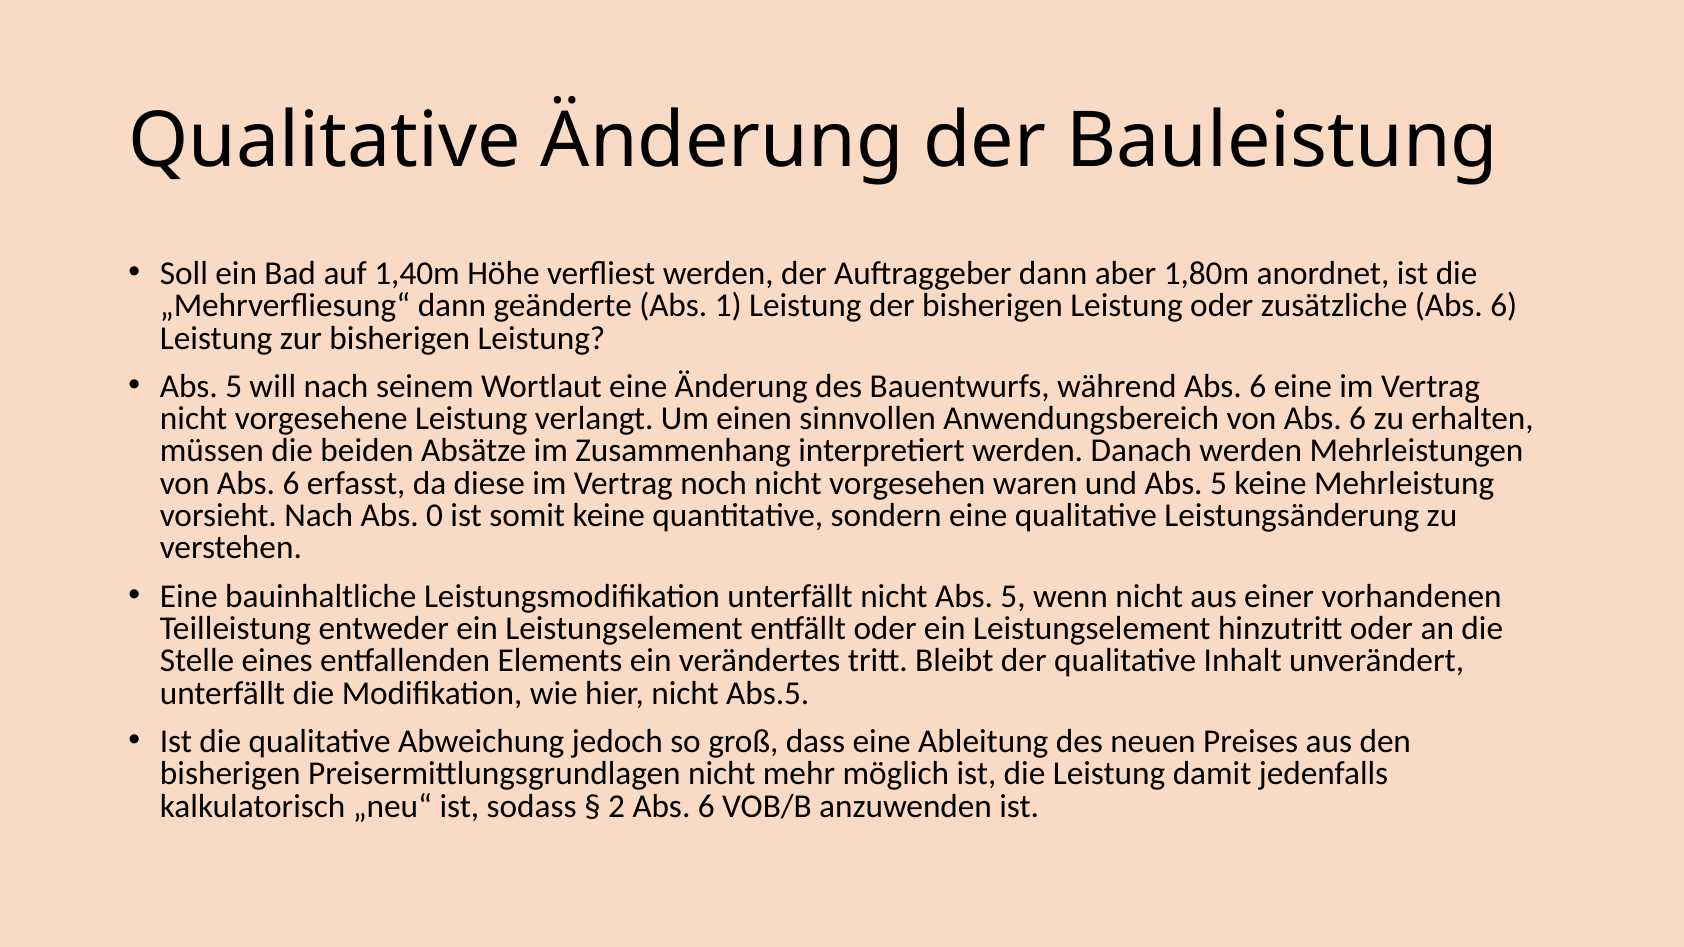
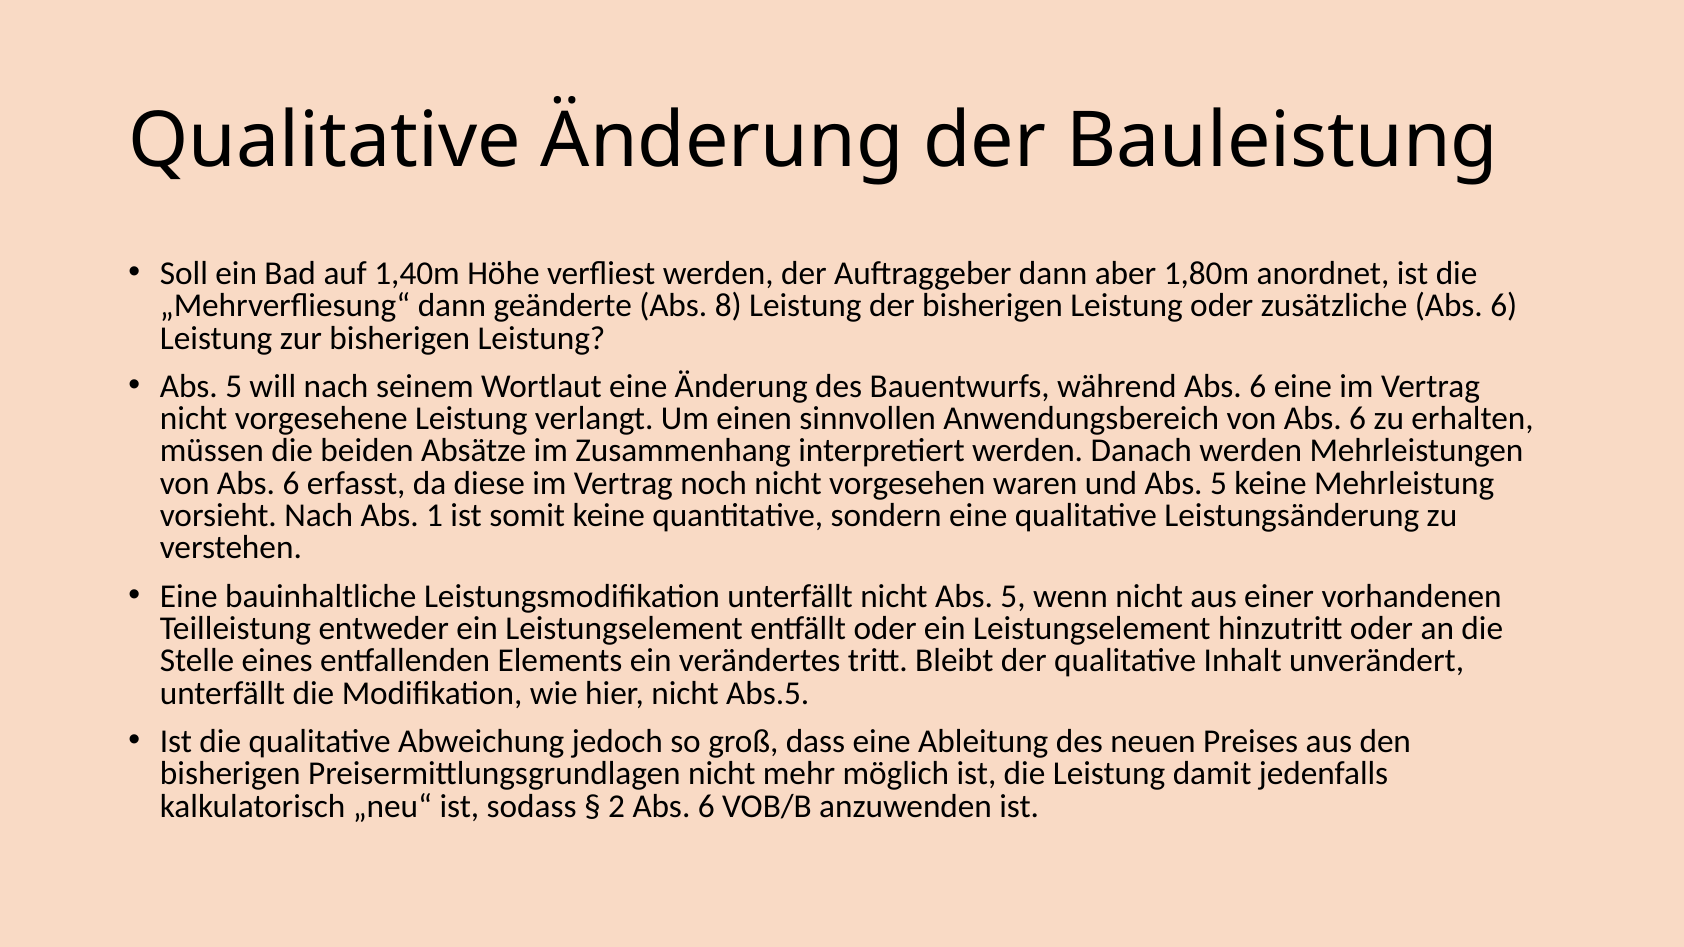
1: 1 -> 8
0: 0 -> 1
